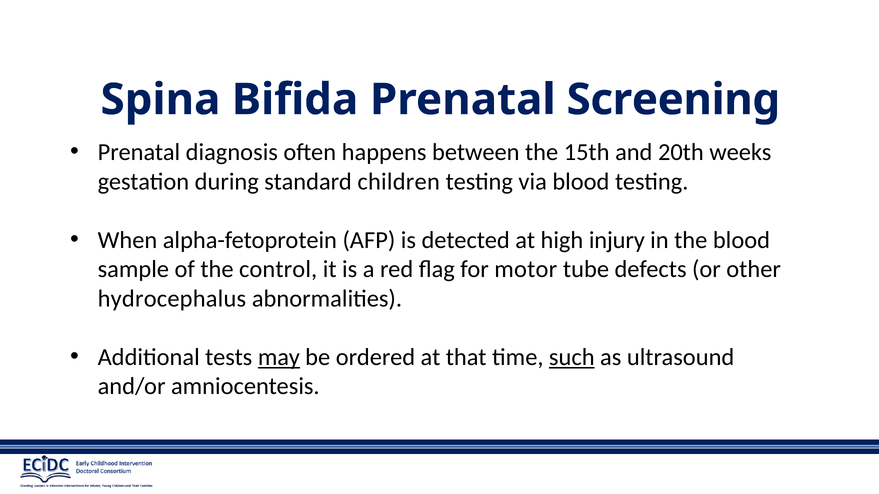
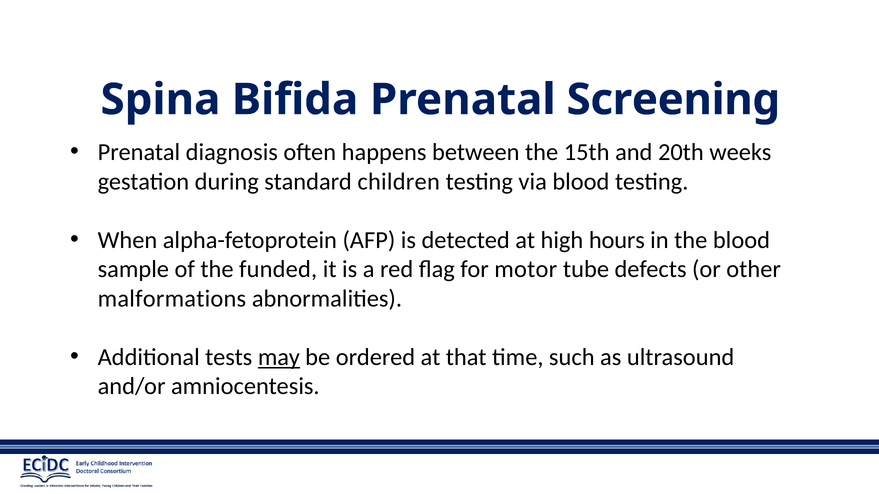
injury: injury -> hours
control: control -> funded
hydrocephalus: hydrocephalus -> malformations
such underline: present -> none
